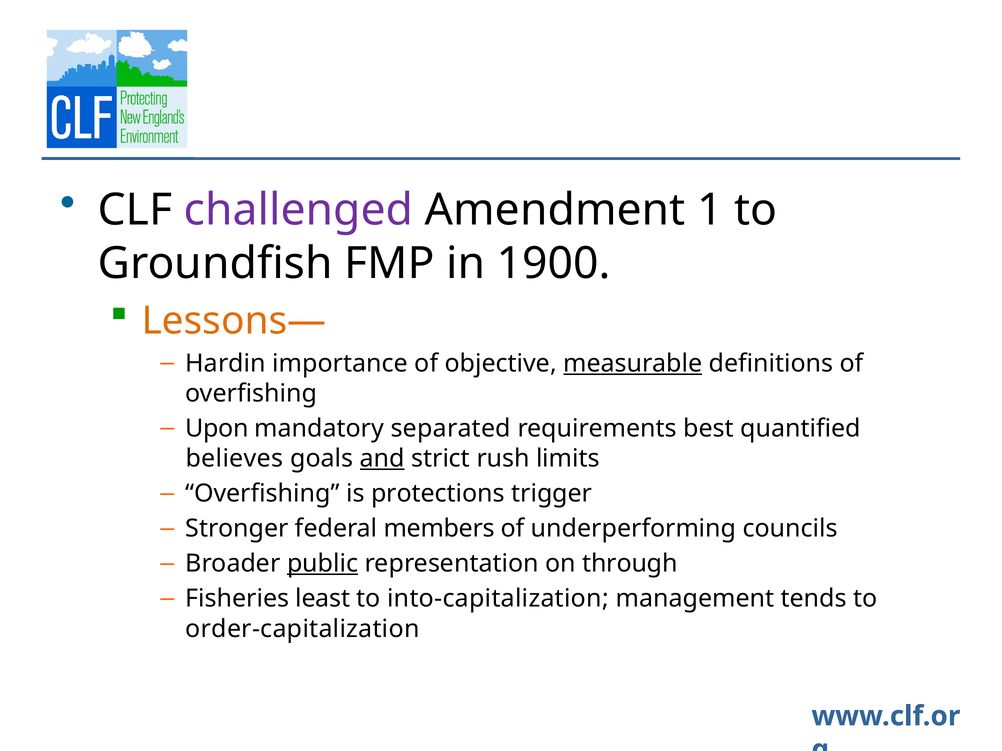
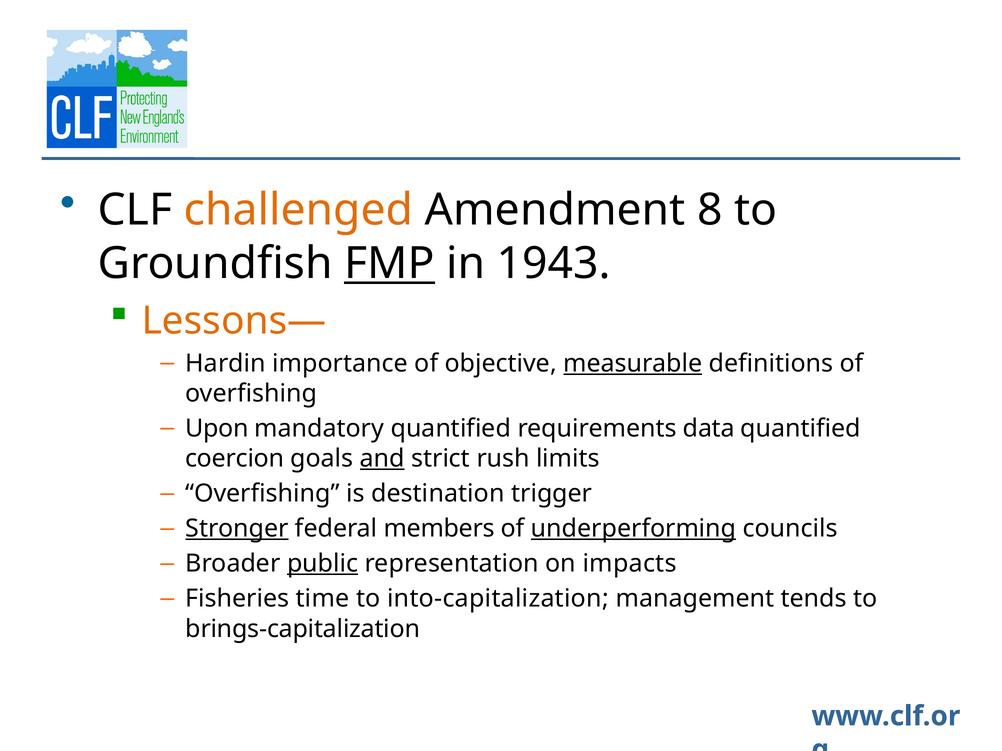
challenged colour: purple -> orange
1: 1 -> 8
FMP underline: none -> present
1900: 1900 -> 1943
mandatory separated: separated -> quantified
best: best -> data
believes: believes -> coercion
protections: protections -> destination
Stronger underline: none -> present
underperforming underline: none -> present
through: through -> impacts
least: least -> time
order-capitalization: order-capitalization -> brings-capitalization
